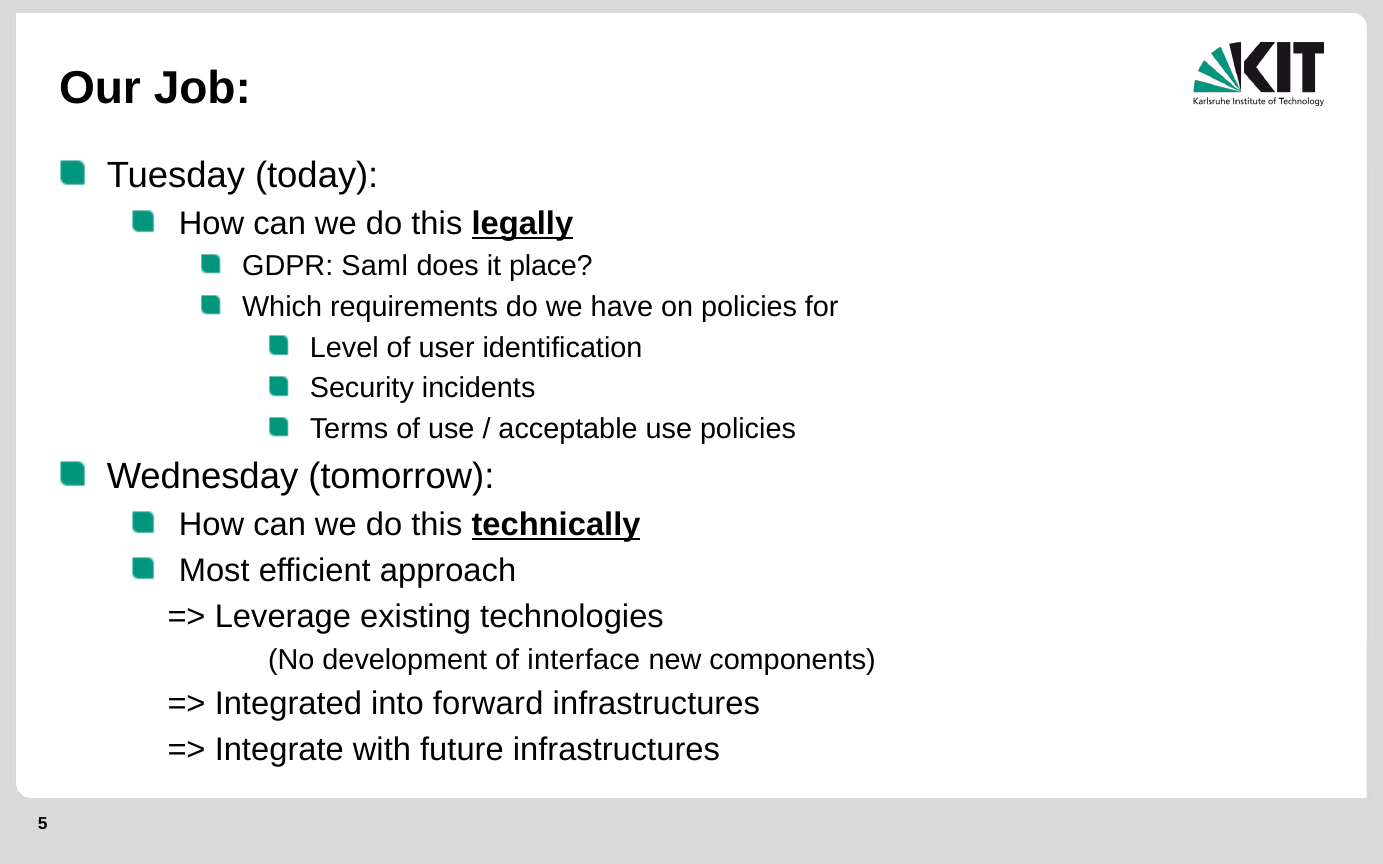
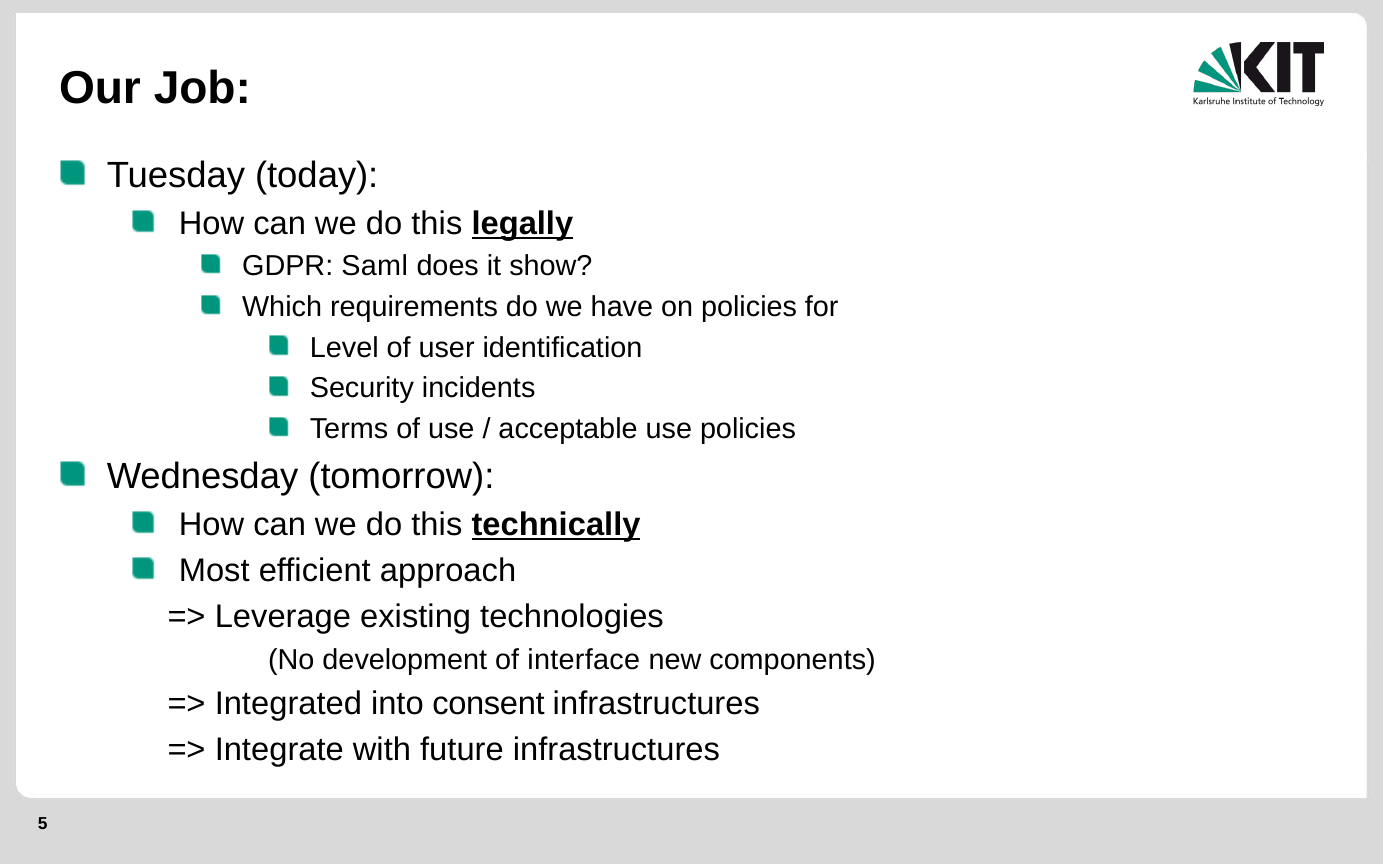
place: place -> show
forward: forward -> consent
